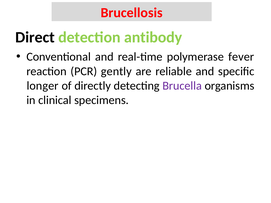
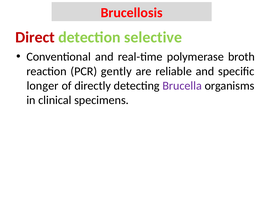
Direct colour: black -> red
antibody: antibody -> selective
fever: fever -> broth
